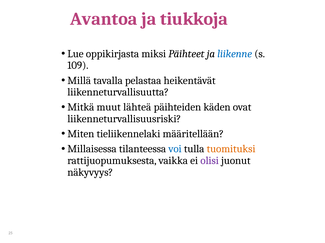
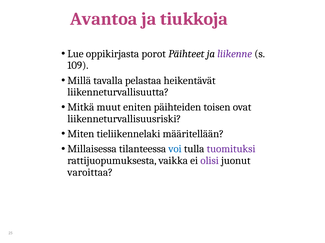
miksi: miksi -> porot
liikenne colour: blue -> purple
lähteä: lähteä -> eniten
käden: käden -> toisen
tuomituksi colour: orange -> purple
näkyvyys: näkyvyys -> varoittaa
